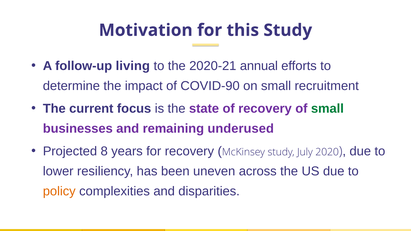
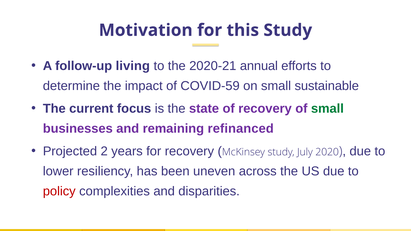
COVID-90: COVID-90 -> COVID-59
recruitment: recruitment -> sustainable
underused: underused -> refinanced
8: 8 -> 2
policy colour: orange -> red
